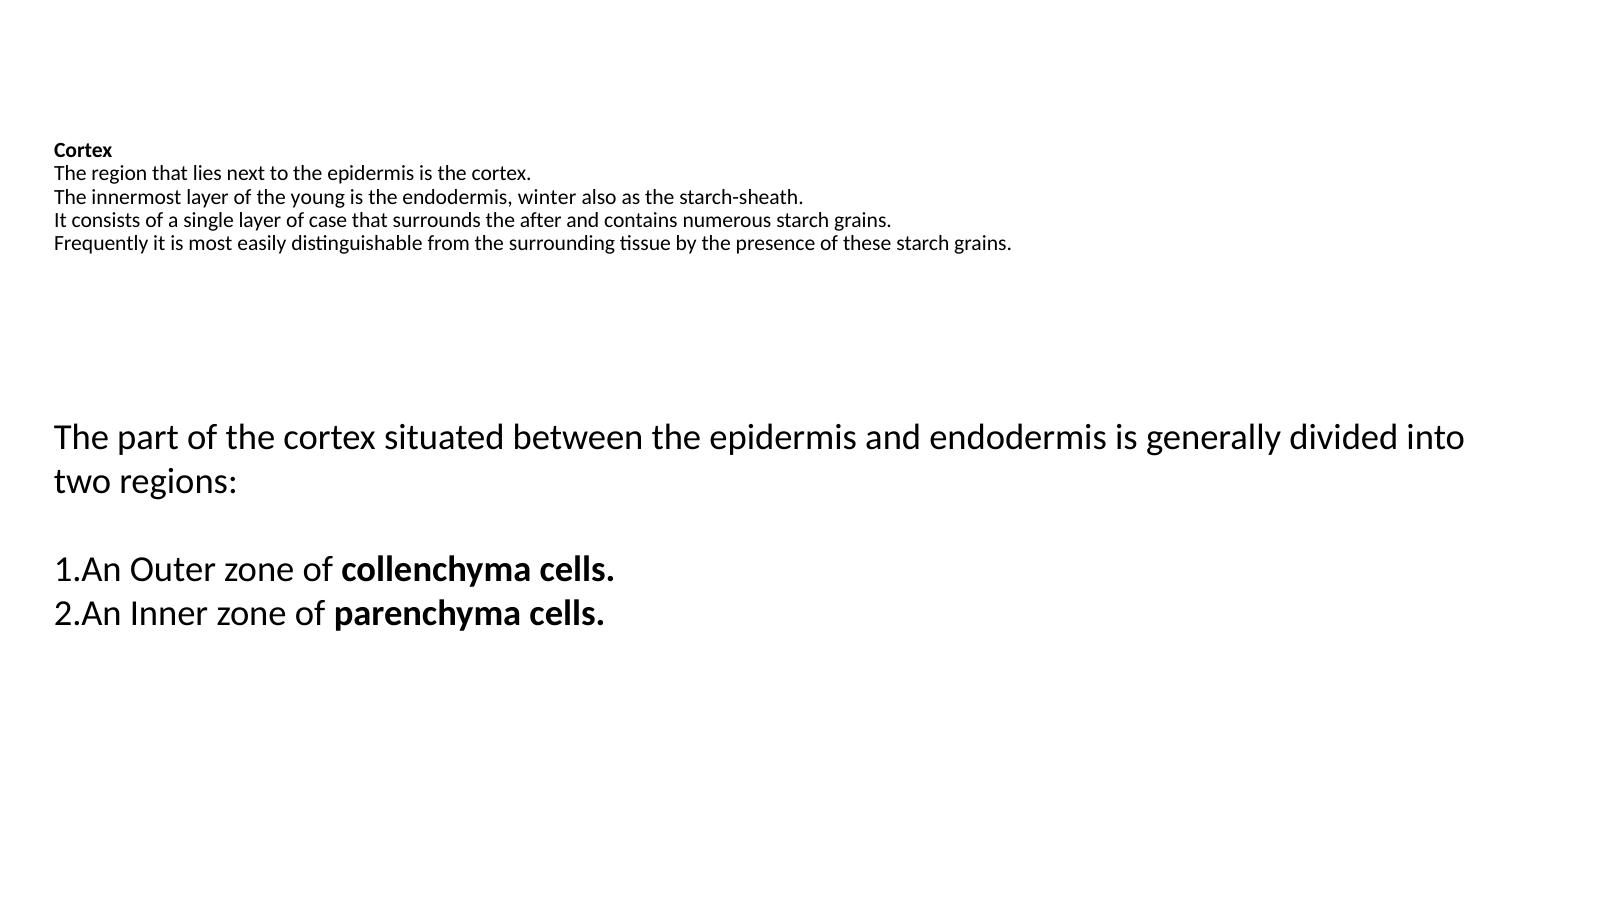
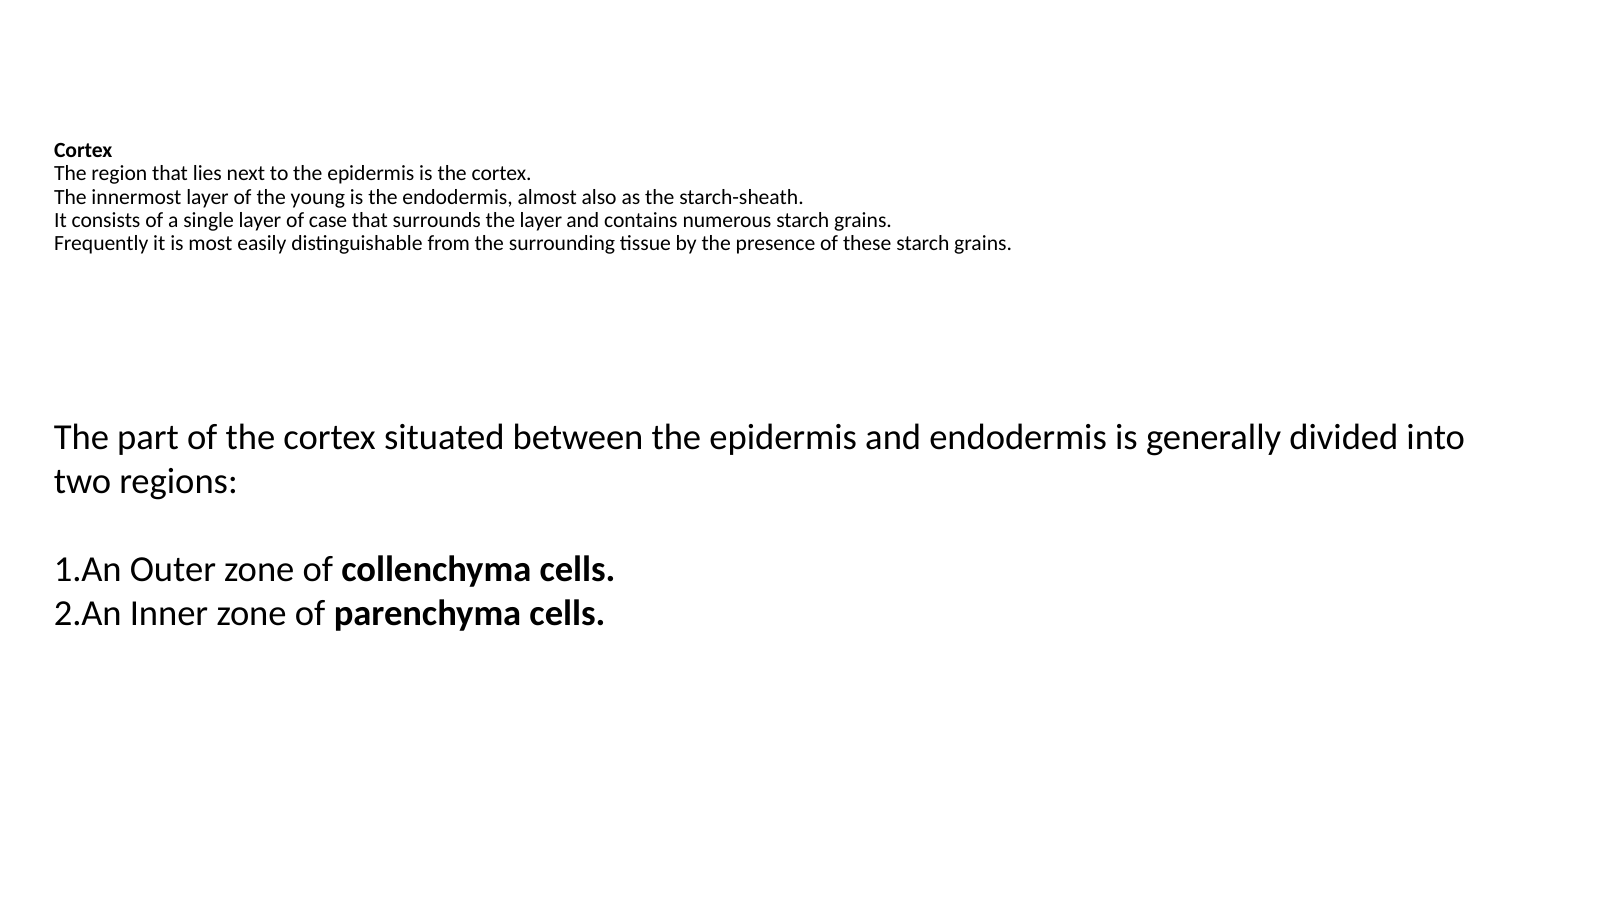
winter: winter -> almost
the after: after -> layer
